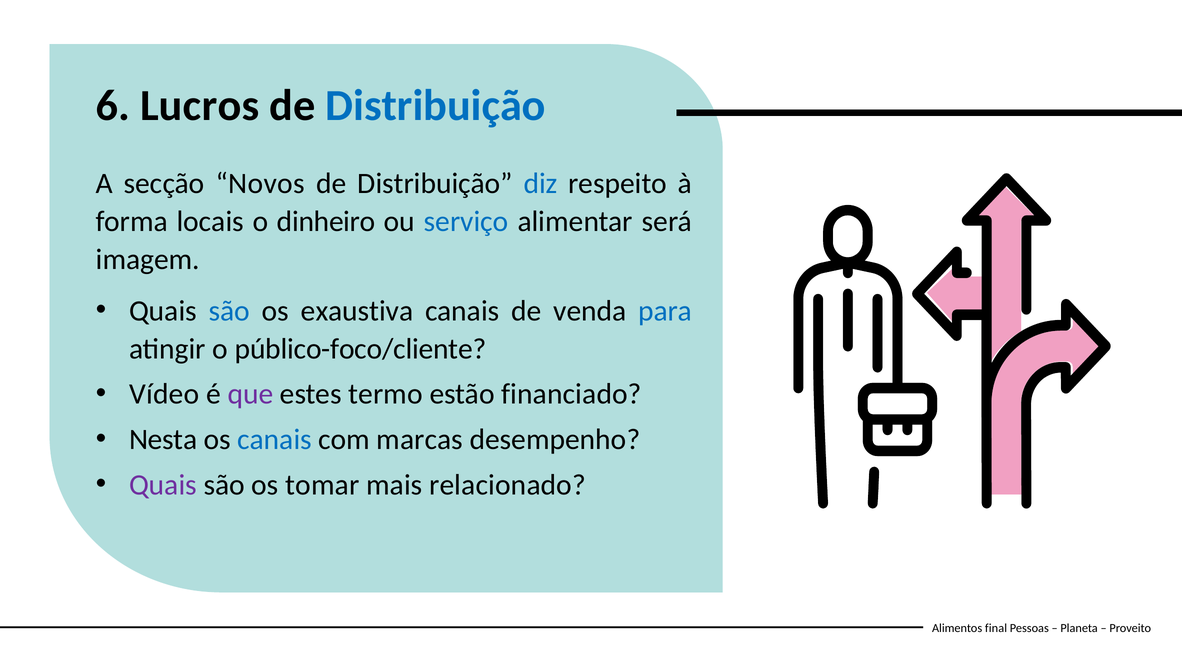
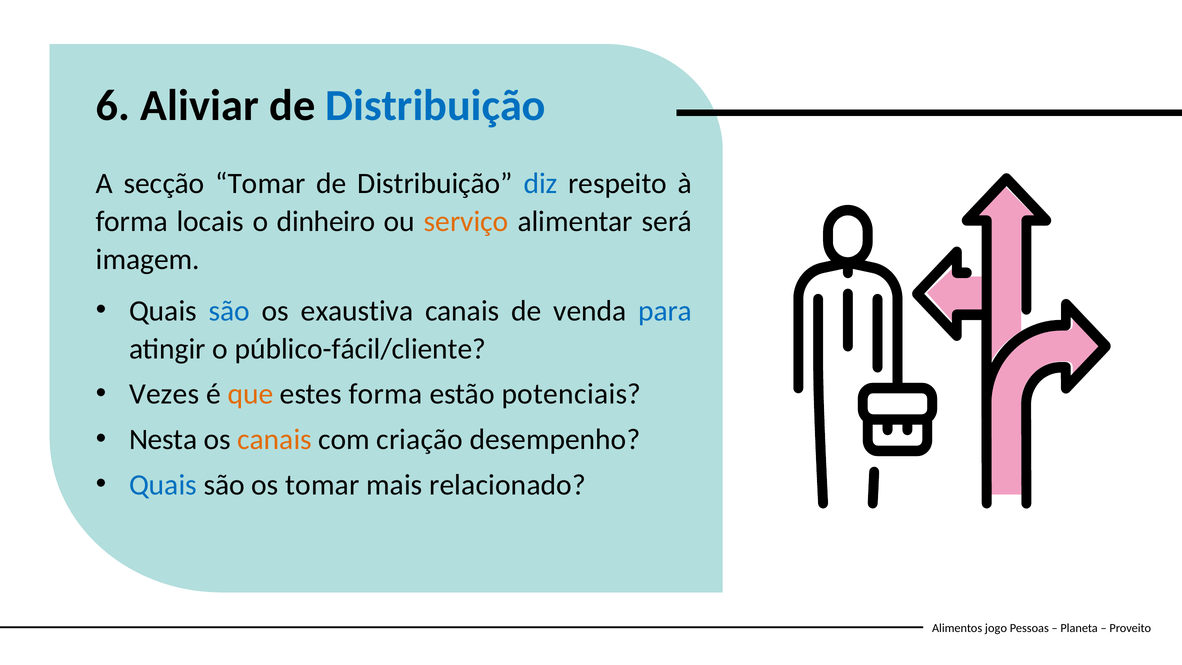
Lucros: Lucros -> Aliviar
secção Novos: Novos -> Tomar
serviço colour: blue -> orange
público-foco/cliente: público-foco/cliente -> público-fácil/cliente
Vídeo: Vídeo -> Vezes
que colour: purple -> orange
estes termo: termo -> forma
financiado: financiado -> potenciais
canais at (275, 439) colour: blue -> orange
marcas: marcas -> criação
Quais at (163, 485) colour: purple -> blue
final: final -> jogo
